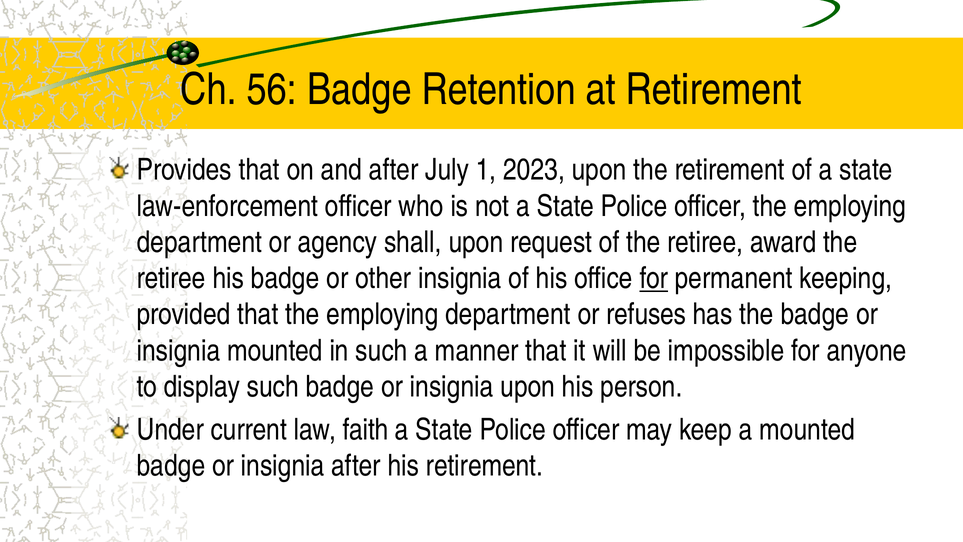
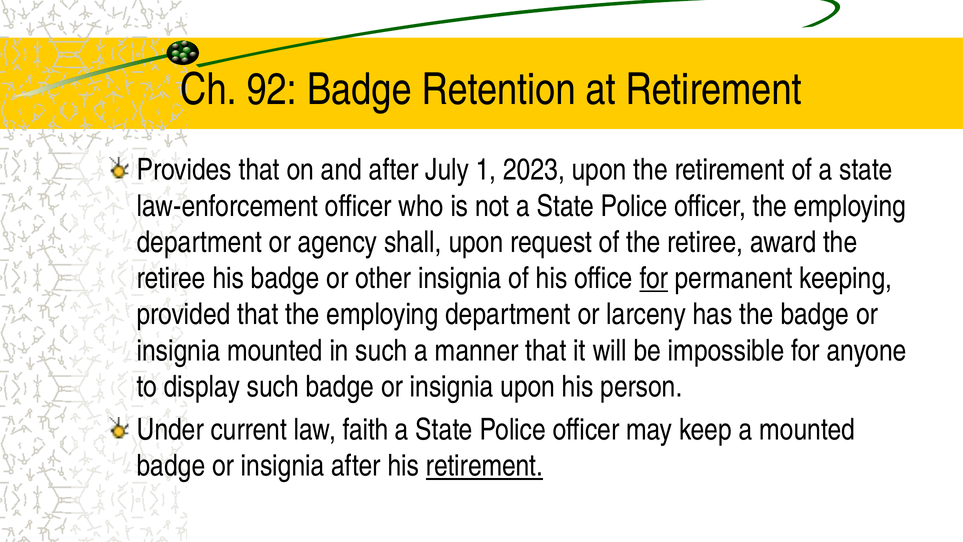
56: 56 -> 92
refuses: refuses -> larceny
retirement at (484, 466) underline: none -> present
